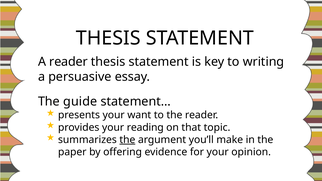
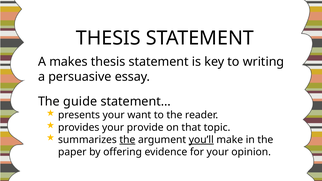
A reader: reader -> makes
reading: reading -> provide
you’ll underline: none -> present
